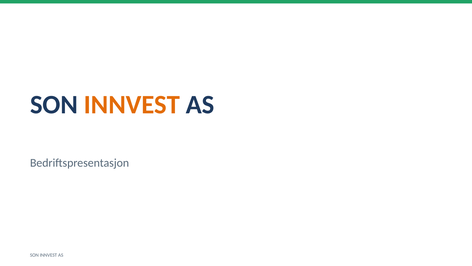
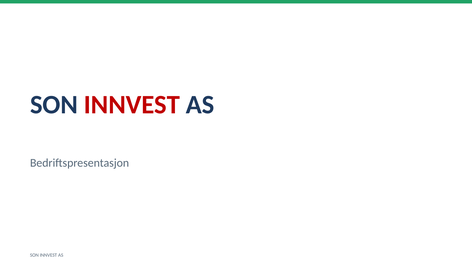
INNVEST at (132, 105) colour: orange -> red
